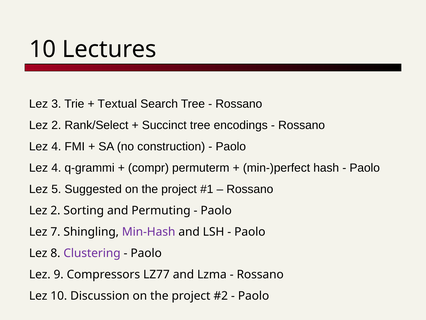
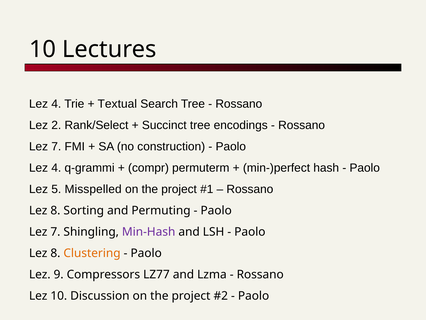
3 at (56, 104): 3 -> 4
4 at (56, 146): 4 -> 7
Suggested: Suggested -> Misspelled
2 at (55, 210): 2 -> 8
Clustering colour: purple -> orange
